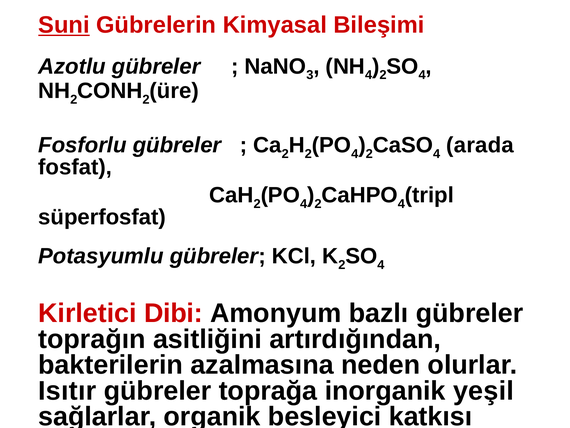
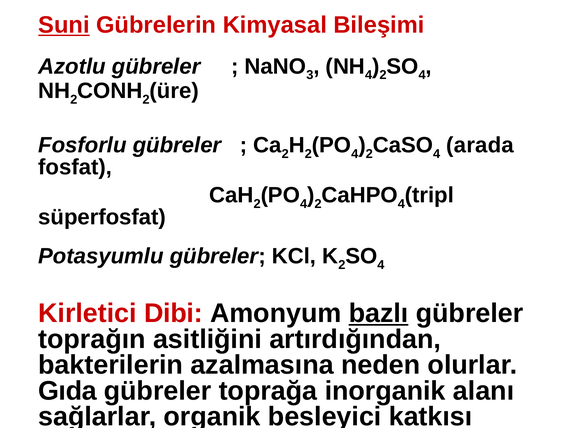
bazlı underline: none -> present
Isıtır: Isıtır -> Gıda
yeşil: yeşil -> alanı
